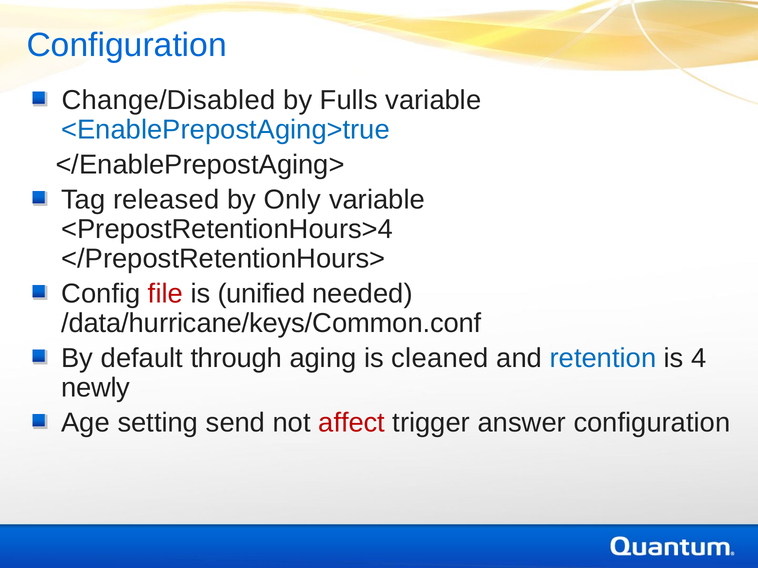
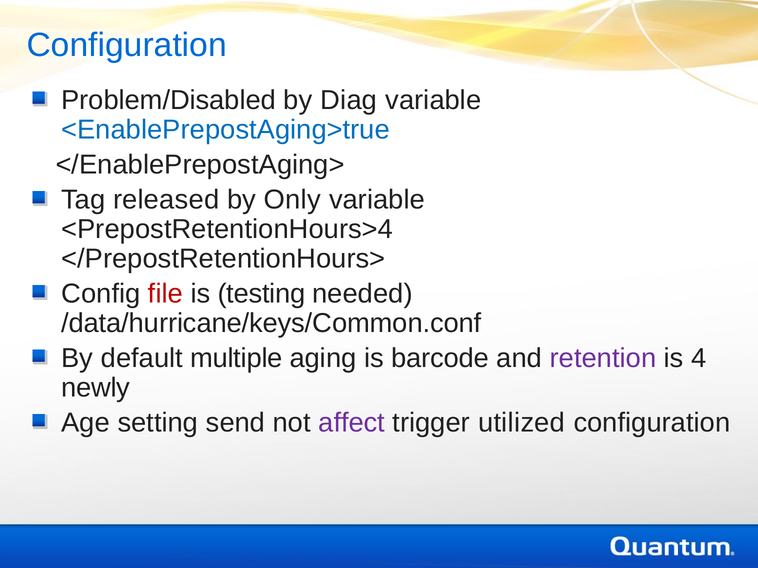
Change/Disabled: Change/Disabled -> Problem/Disabled
Fulls: Fulls -> Diag
unified: unified -> testing
through: through -> multiple
cleaned: cleaned -> barcode
retention colour: blue -> purple
affect colour: red -> purple
answer: answer -> utilized
